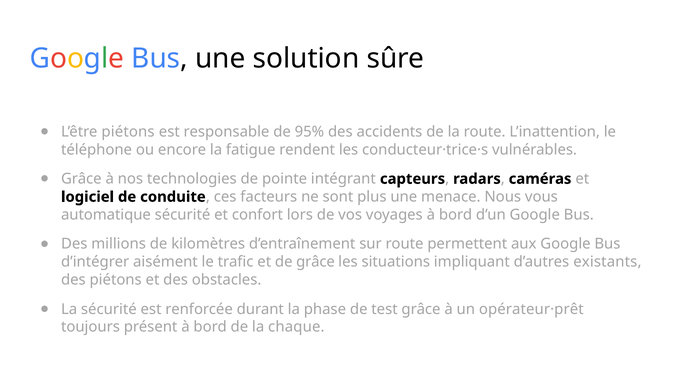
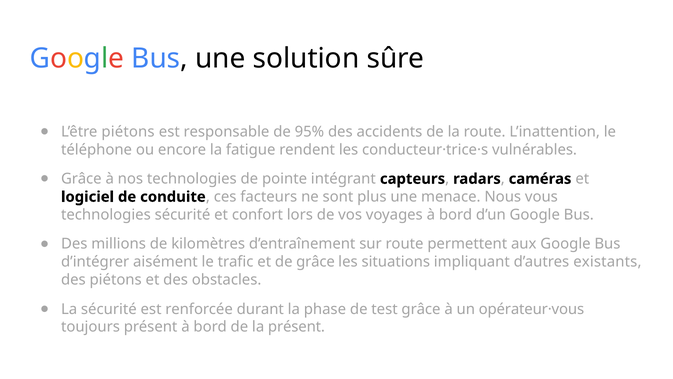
automatique at (106, 215): automatique -> technologies
opérateur·prêt: opérateur·prêt -> opérateur·vous
la chaque: chaque -> présent
